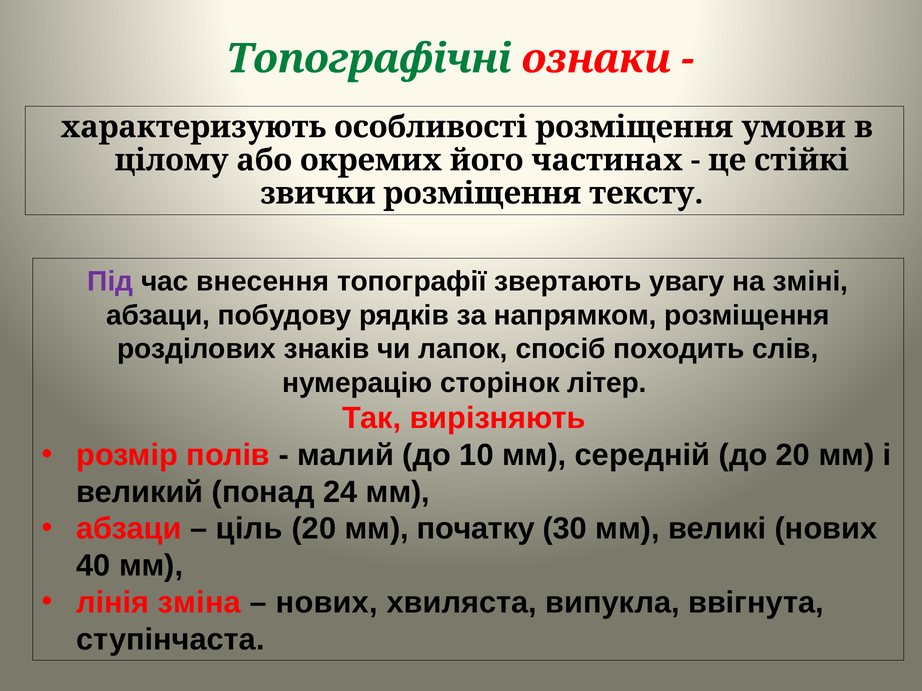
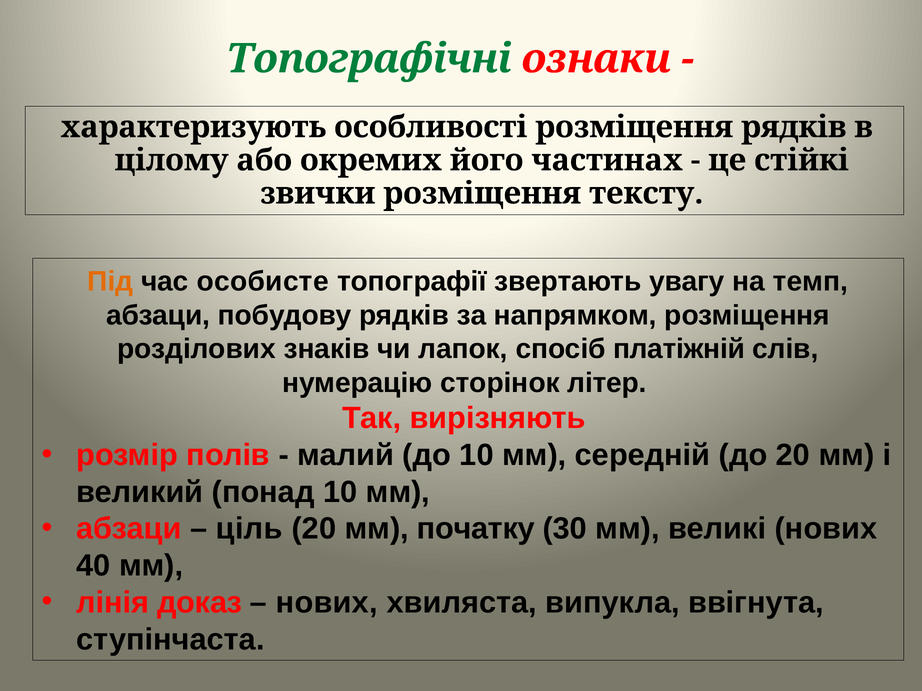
розміщення умови: умови -> рядків
Під colour: purple -> orange
внесення: внесення -> особисте
зміні: зміні -> темп
походить: походить -> платіжній
понад 24: 24 -> 10
зміна: зміна -> доказ
